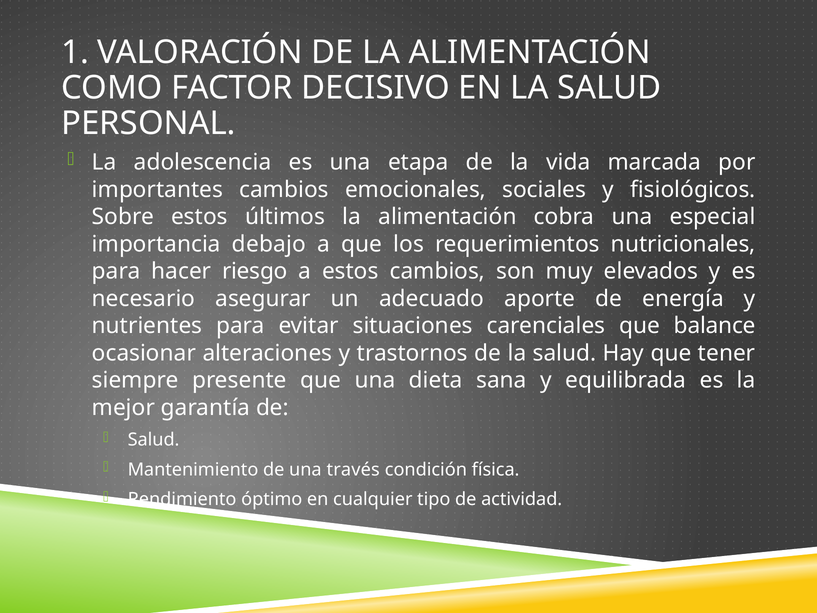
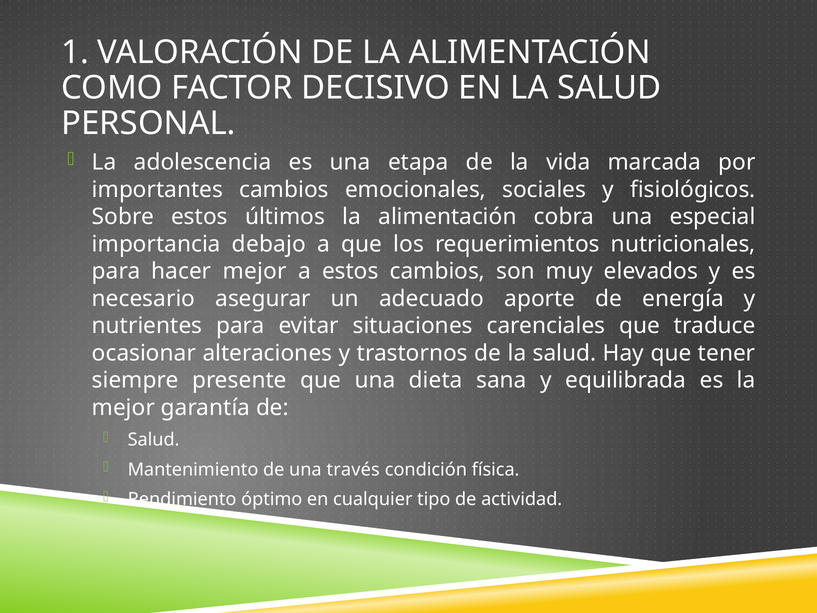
hacer riesgo: riesgo -> mejor
balance: balance -> traduce
